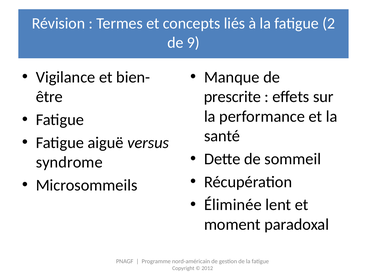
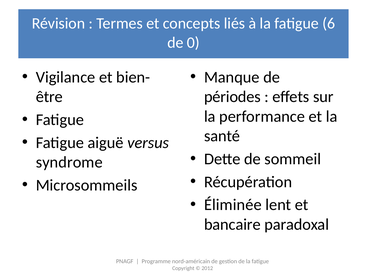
2: 2 -> 6
9: 9 -> 0
prescrite: prescrite -> périodes
moment: moment -> bancaire
